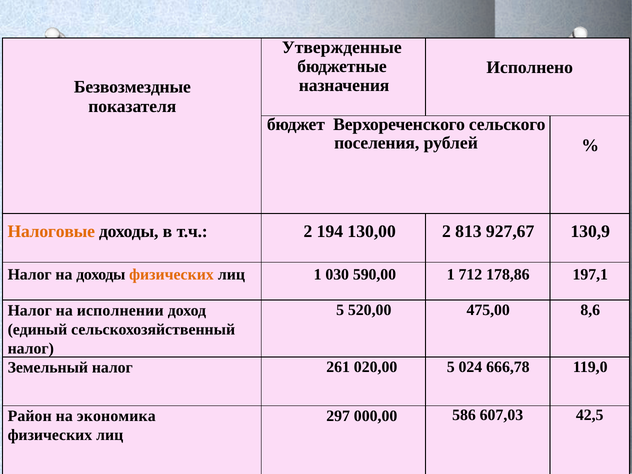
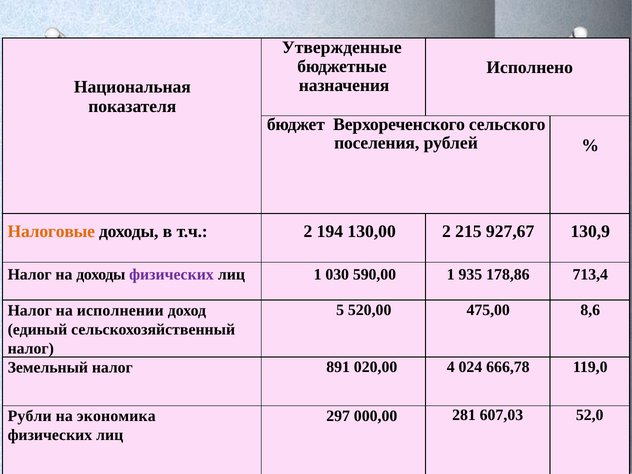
Безвозмездные: Безвозмездные -> Национальная
813: 813 -> 215
физических at (171, 275) colour: orange -> purple
712: 712 -> 935
197,1: 197,1 -> 713,4
261: 261 -> 891
020,00 5: 5 -> 4
586: 586 -> 281
42,5: 42,5 -> 52,0
Район: Район -> Рубли
